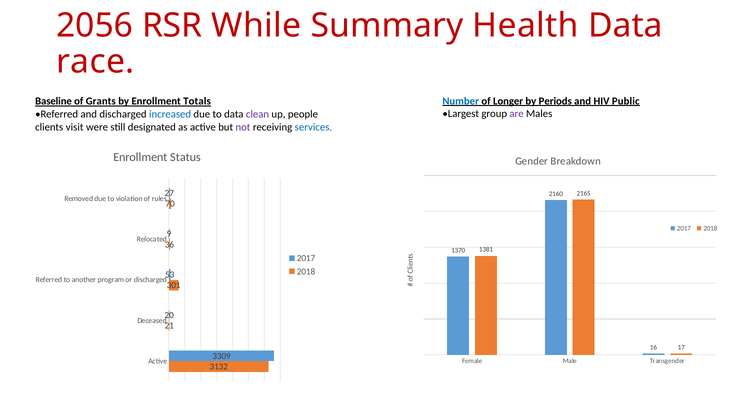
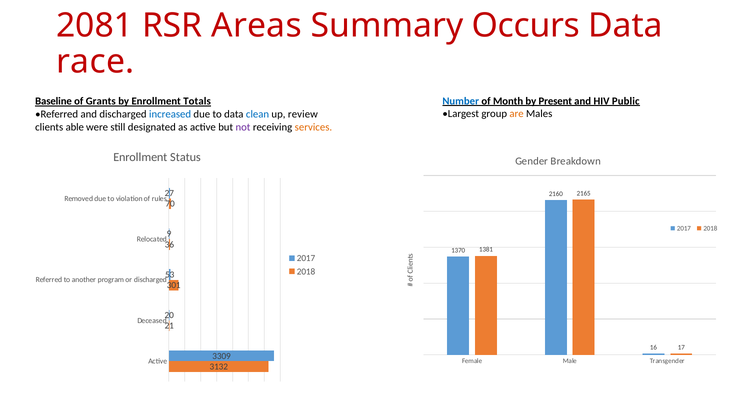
2056: 2056 -> 2081
While: While -> Areas
Health: Health -> Occurs
Longer: Longer -> Month
Periods: Periods -> Present
are colour: purple -> orange
clean colour: purple -> blue
people: people -> review
visit: visit -> able
services colour: blue -> orange
